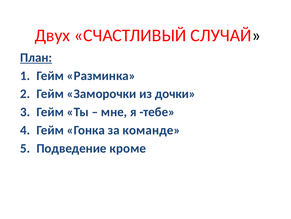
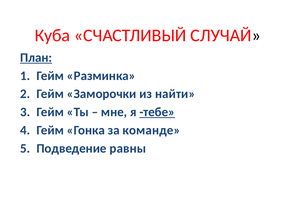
Двух: Двух -> Куба
дочки: дочки -> найти
тебе underline: none -> present
кроме: кроме -> равны
